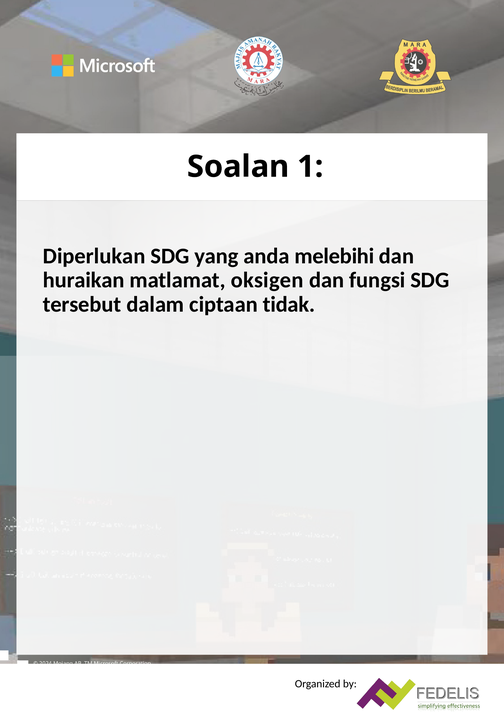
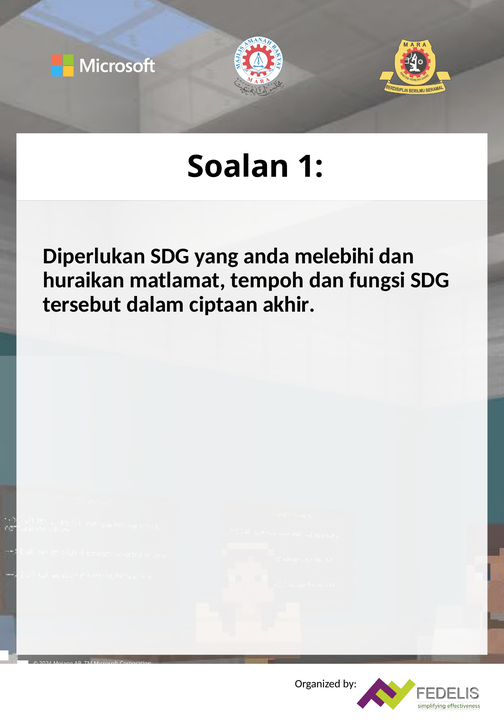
oksigen: oksigen -> tempoh
tidak: tidak -> akhir
